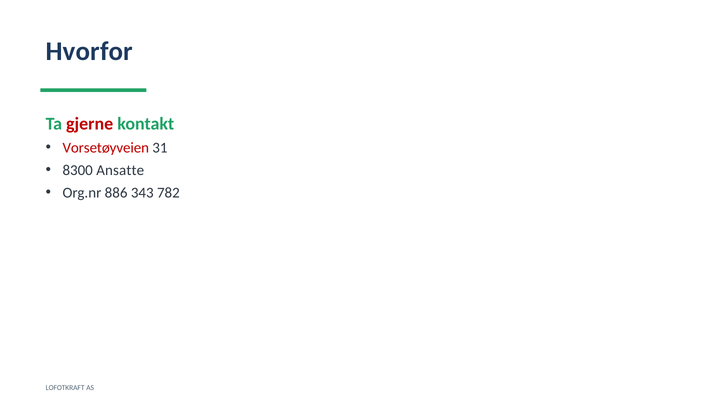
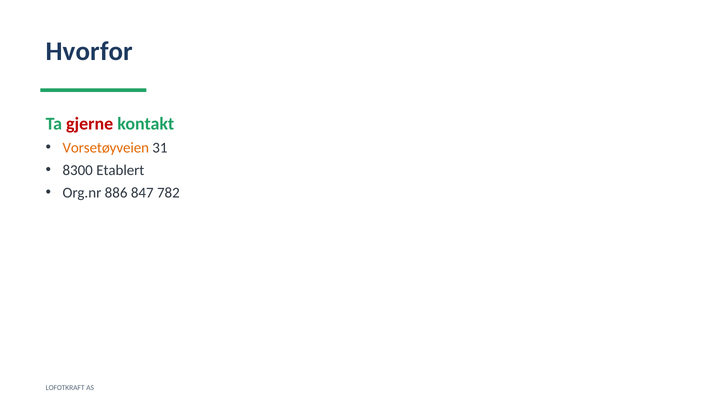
Vorsetøyveien colour: red -> orange
Ansatte: Ansatte -> Etablert
343: 343 -> 847
